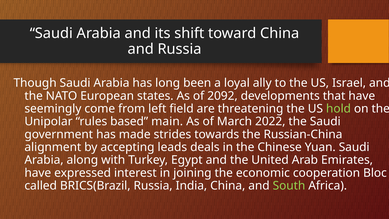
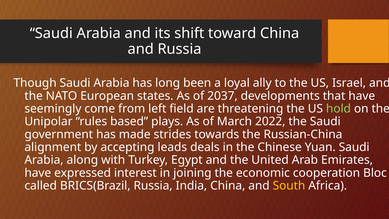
2092: 2092 -> 2037
main: main -> plays
South colour: light green -> yellow
